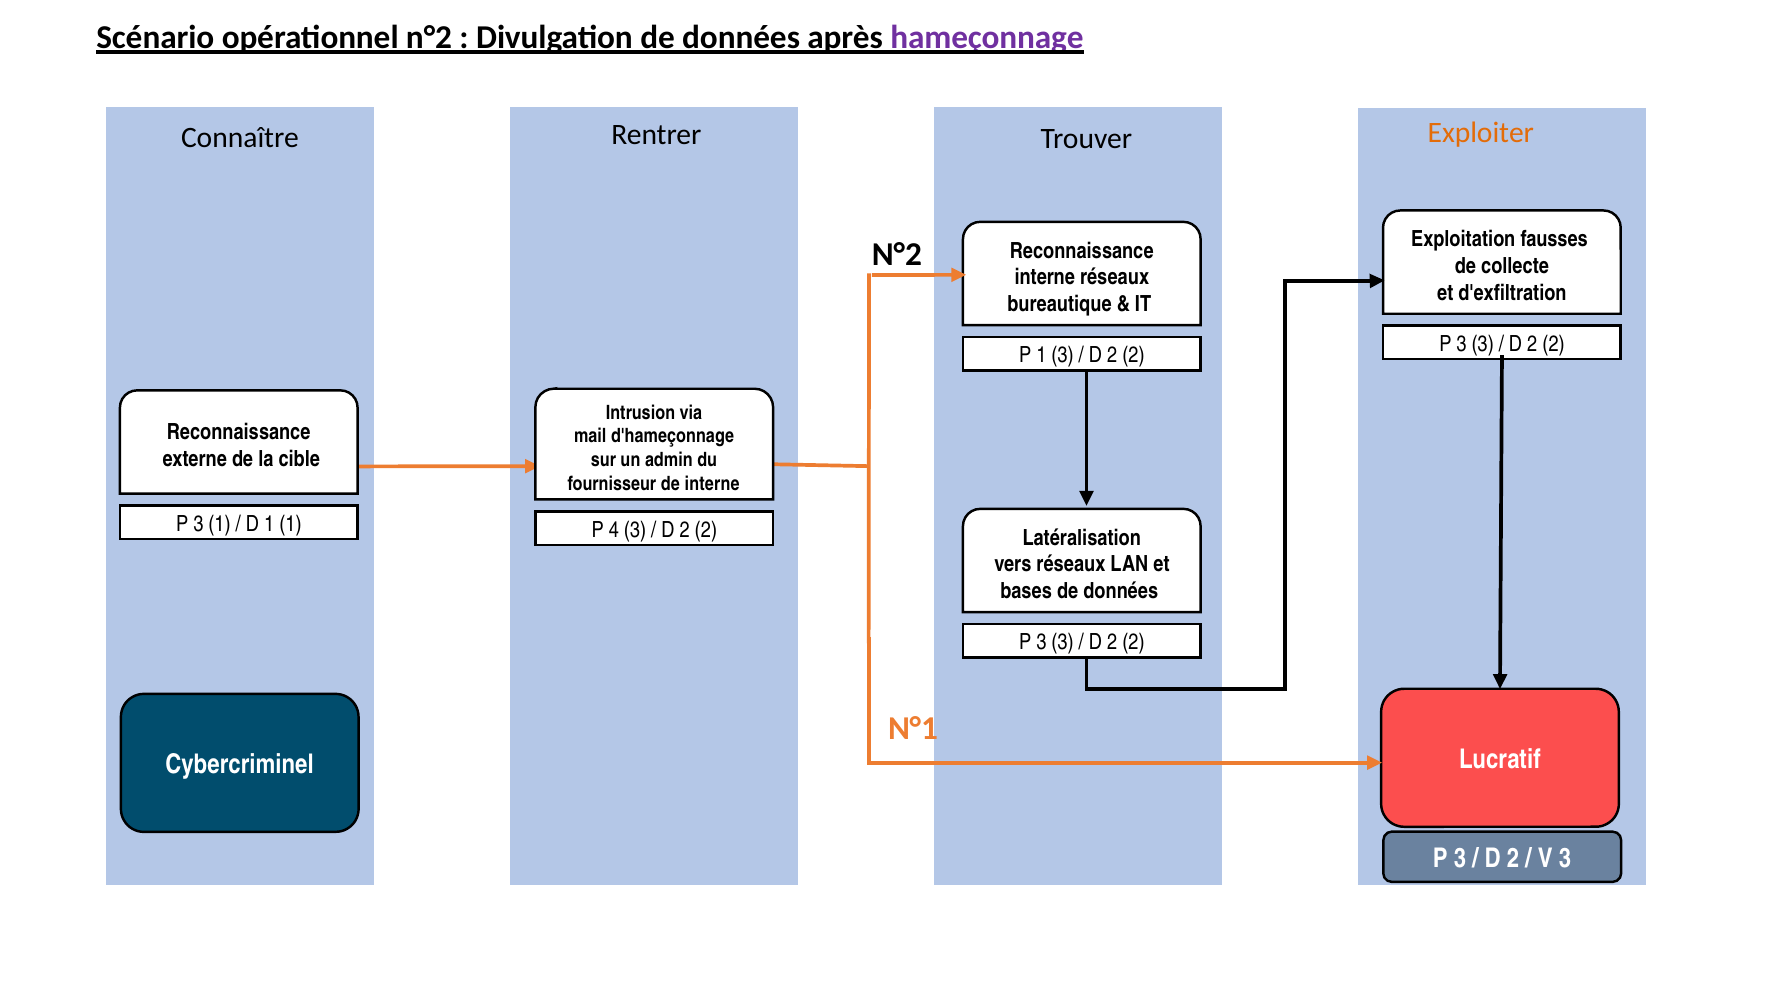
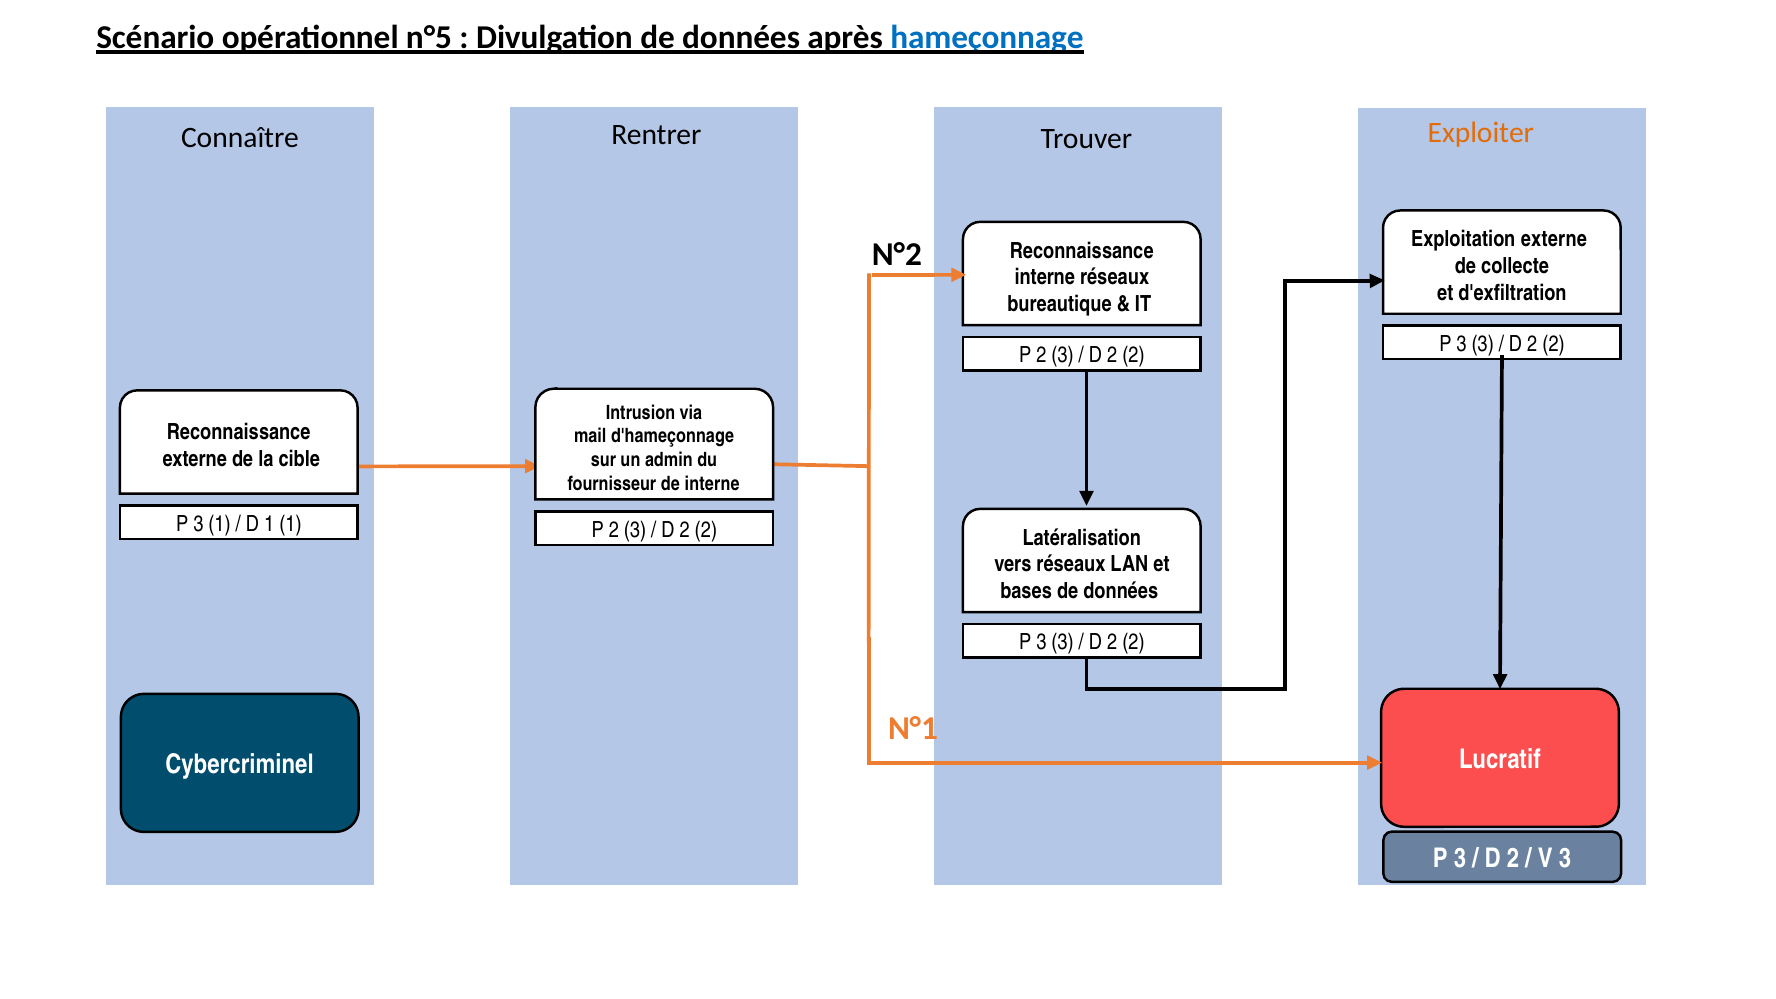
opérationnel n°2: n°2 -> n°5
hameçonnage colour: purple -> blue
Exploitation fausses: fausses -> externe
1 at (1041, 355): 1 -> 2
4 at (614, 530): 4 -> 2
